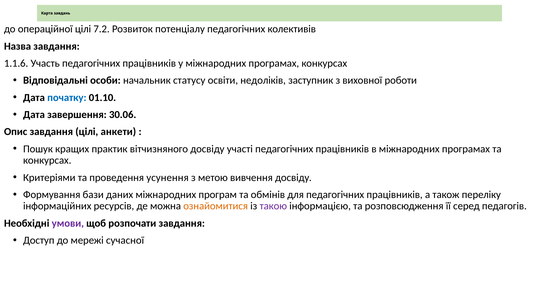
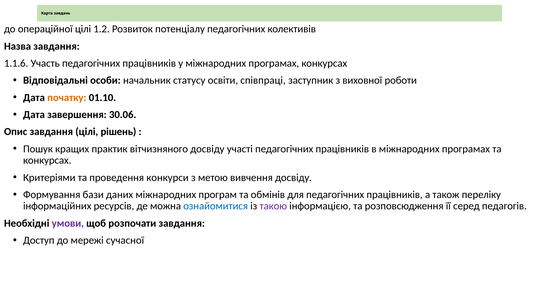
7.2: 7.2 -> 1.2
недоліків: недоліків -> співпраці
початку colour: blue -> orange
анкети: анкети -> рішень
усунення: усунення -> конкурси
ознайомитися colour: orange -> blue
